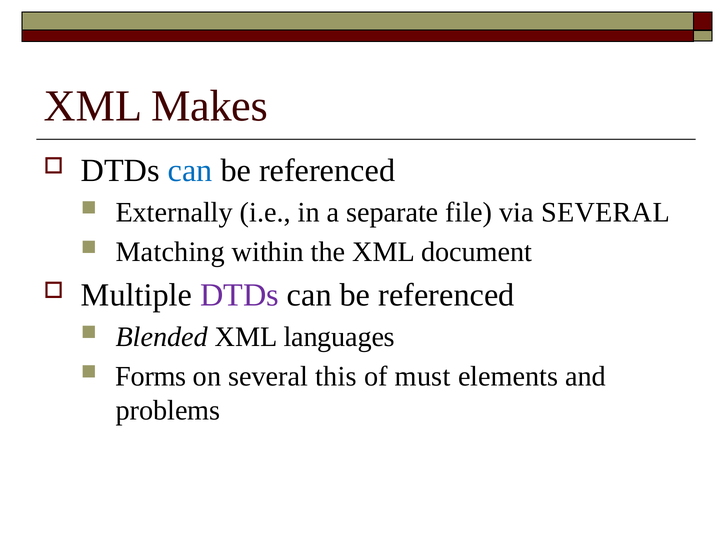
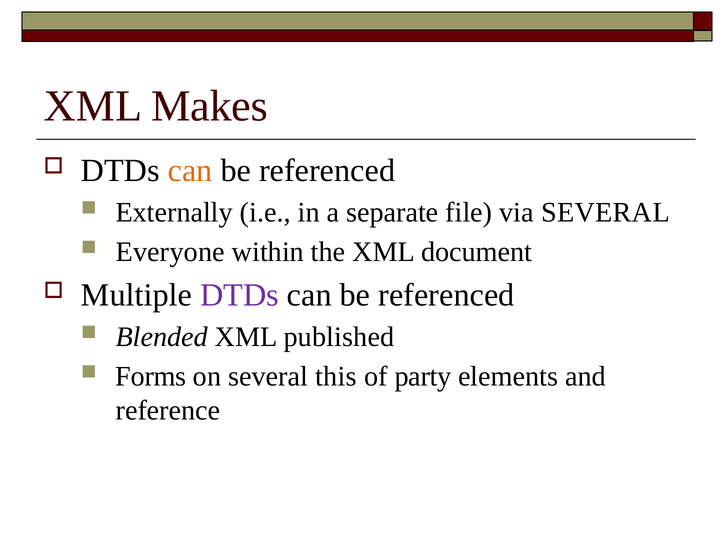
can at (190, 170) colour: blue -> orange
Matching: Matching -> Everyone
languages: languages -> published
must: must -> party
problems: problems -> reference
